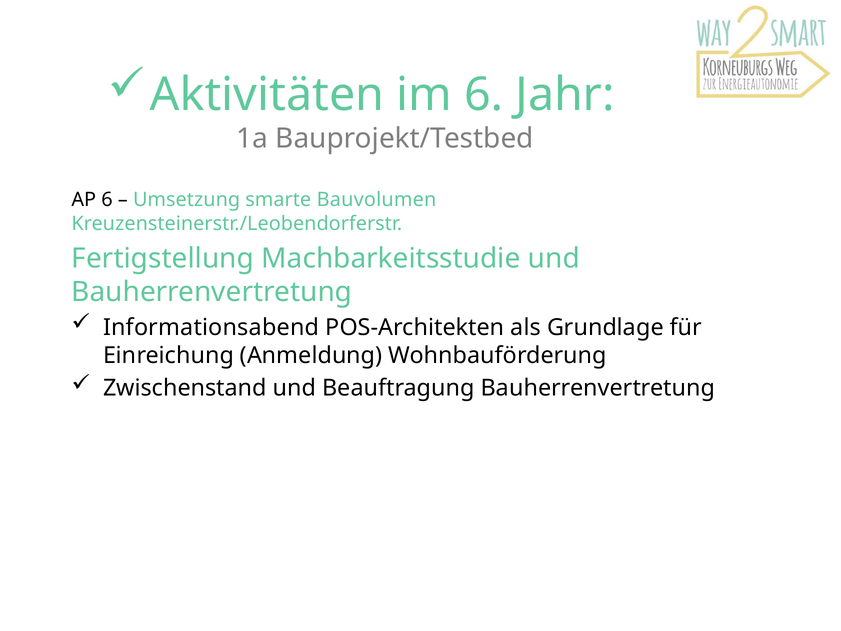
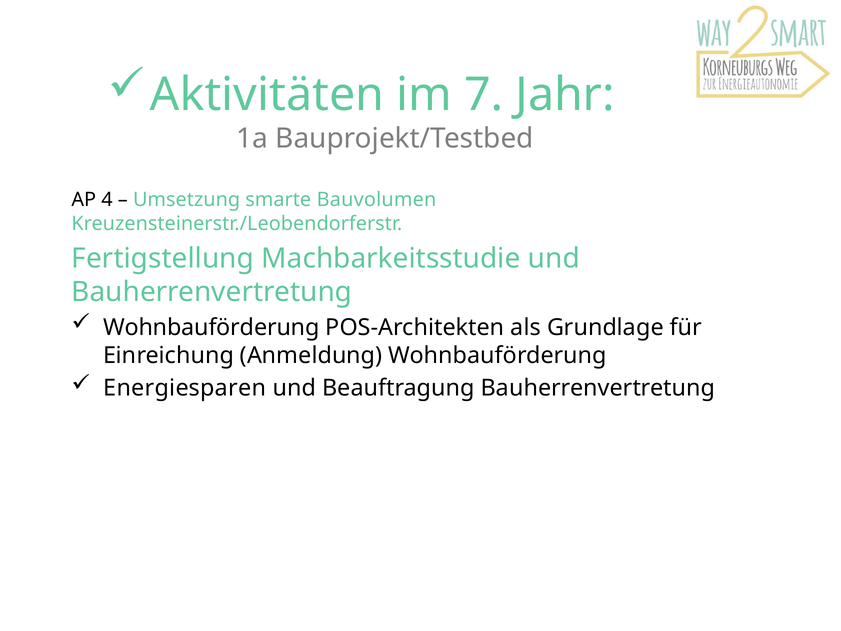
im 6: 6 -> 7
AP 6: 6 -> 4
Informationsabend at (211, 327): Informationsabend -> Wohnbauförderung
Zwischenstand: Zwischenstand -> Energiesparen
